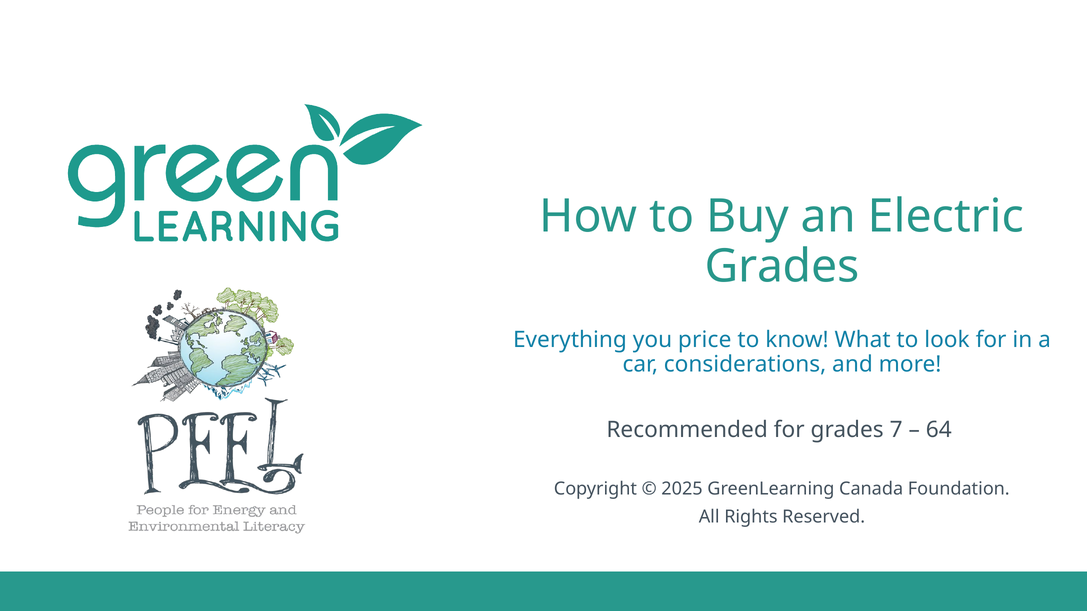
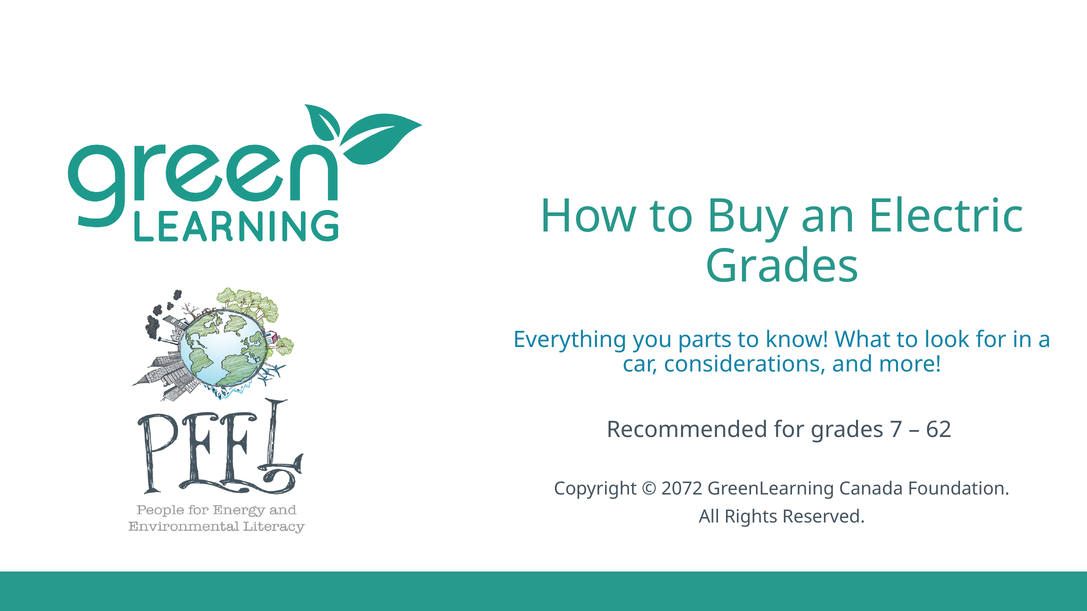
price: price -> parts
64: 64 -> 62
2025: 2025 -> 2072
